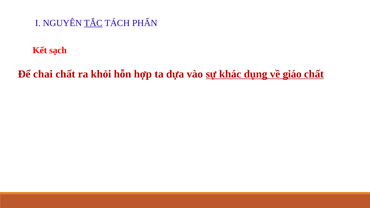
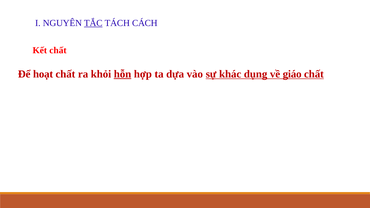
PHẤN: PHẤN -> CÁCH
Kết sạch: sạch -> chất
chai: chai -> hoạt
hỗn underline: none -> present
